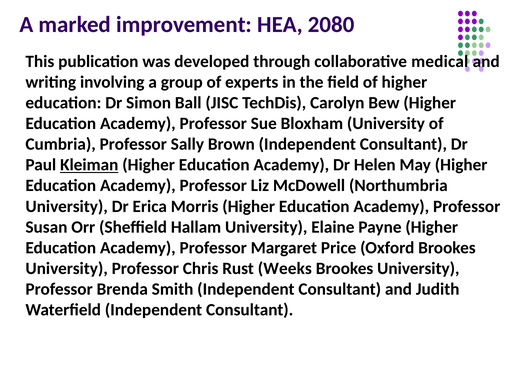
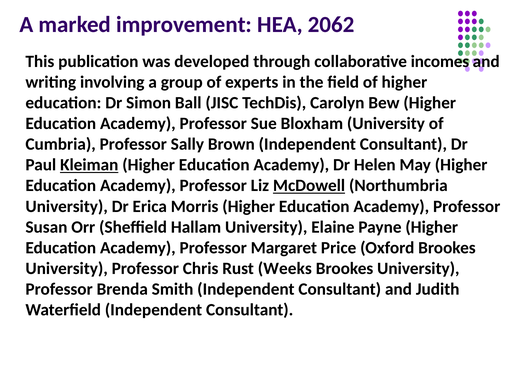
2080: 2080 -> 2062
medical: medical -> incomes
McDowell underline: none -> present
